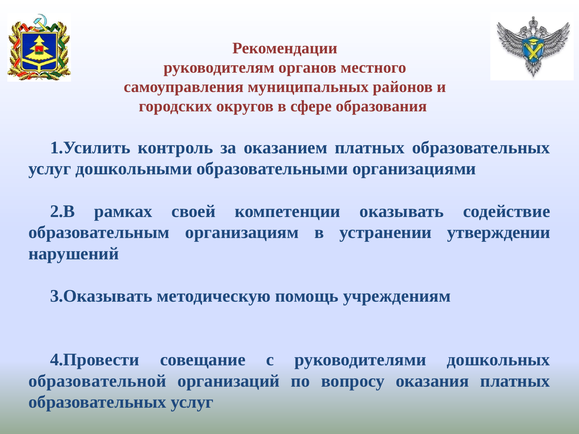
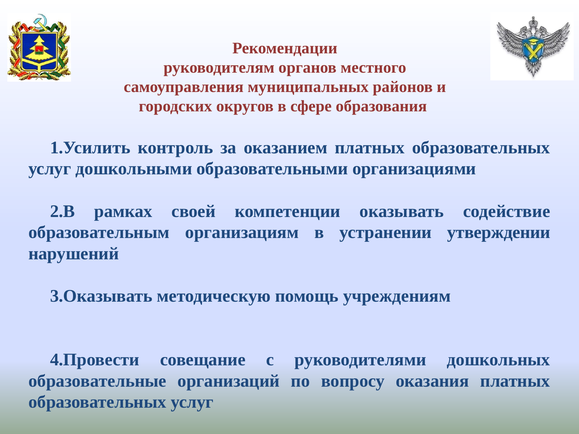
образовательной: образовательной -> образовательные
